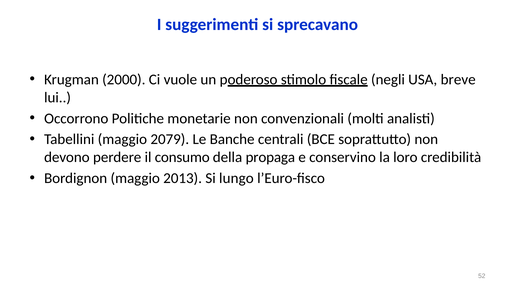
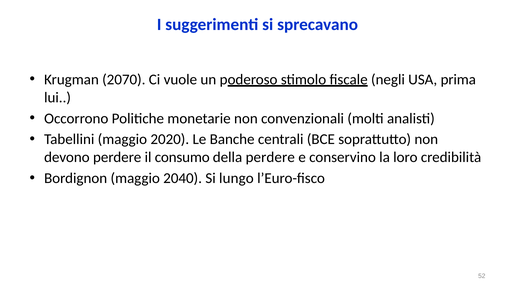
2000: 2000 -> 2070
breve: breve -> prima
2079: 2079 -> 2020
della propaga: propaga -> perdere
2013: 2013 -> 2040
